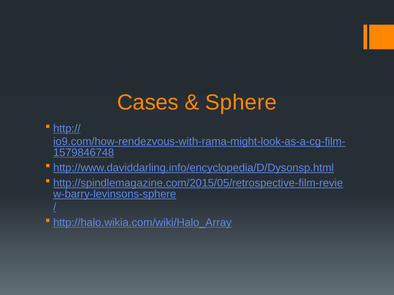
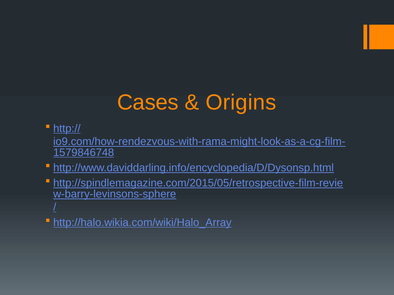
Sphere: Sphere -> Origins
